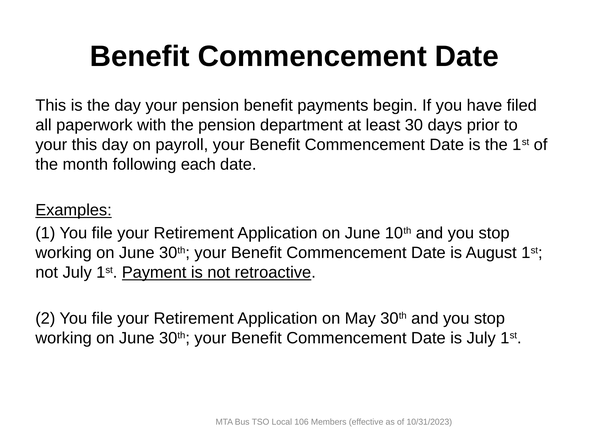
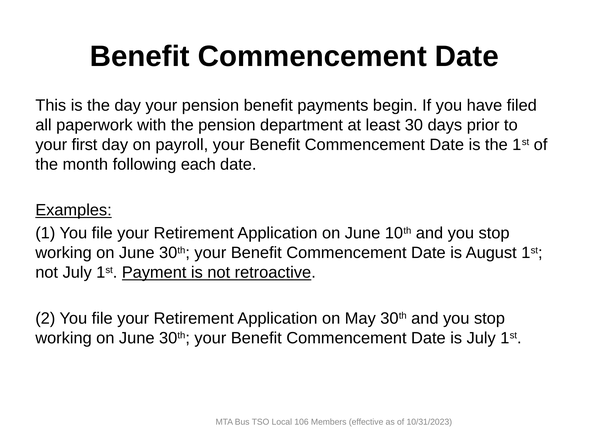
your this: this -> first
